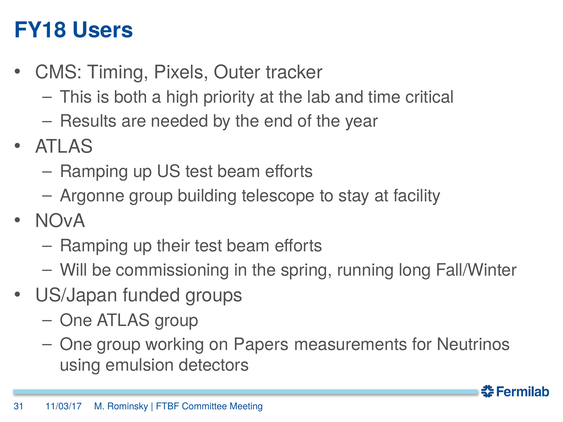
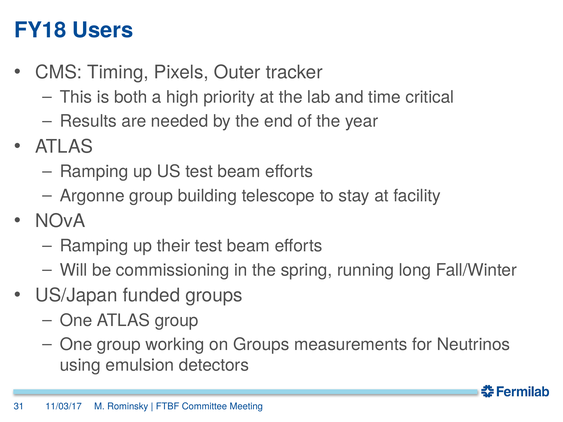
on Papers: Papers -> Groups
